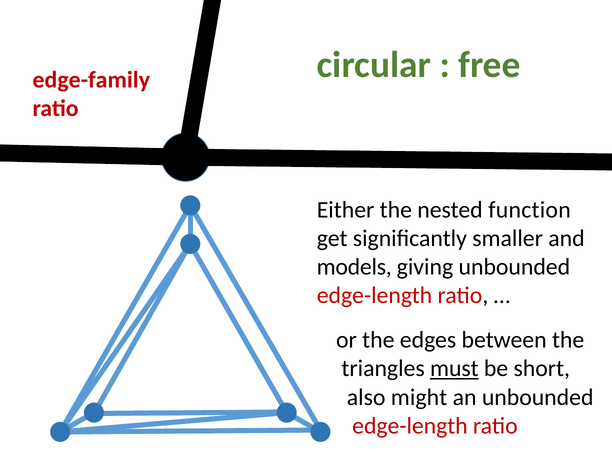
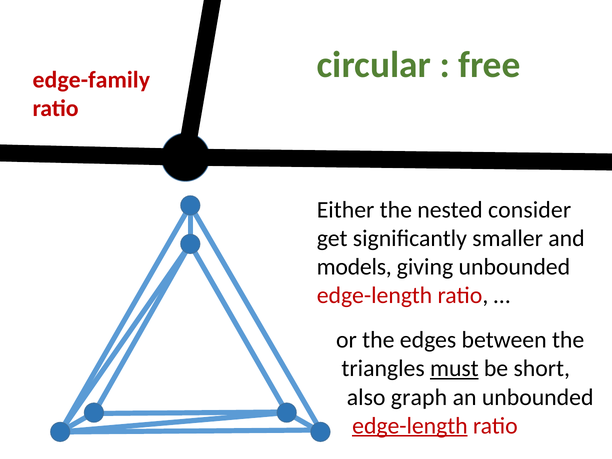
function: function -> consider
might: might -> graph
edge-length at (410, 426) underline: none -> present
